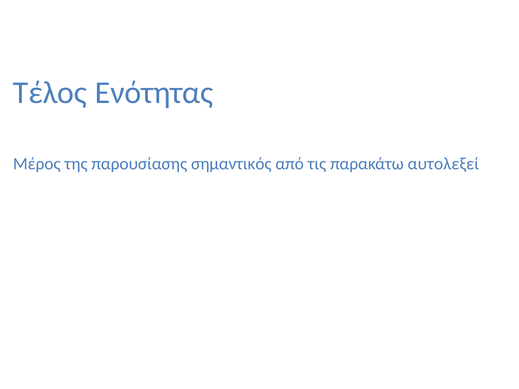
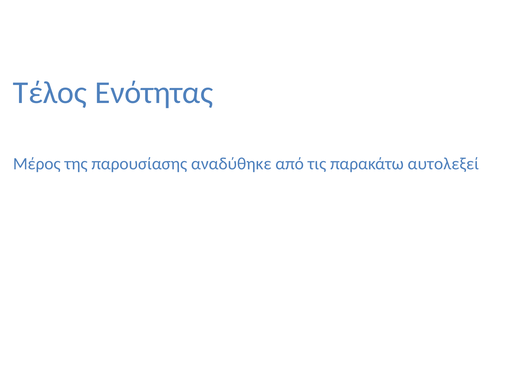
σημαντικός: σημαντικός -> αναδύθηκε
